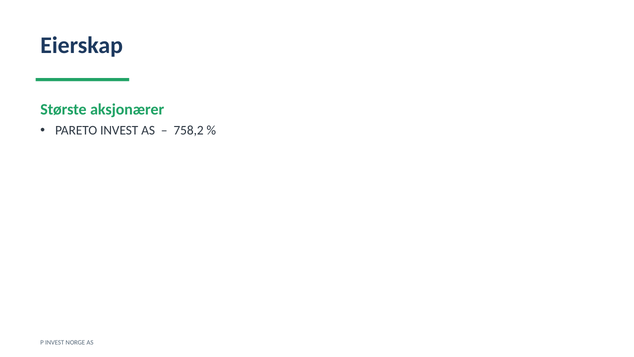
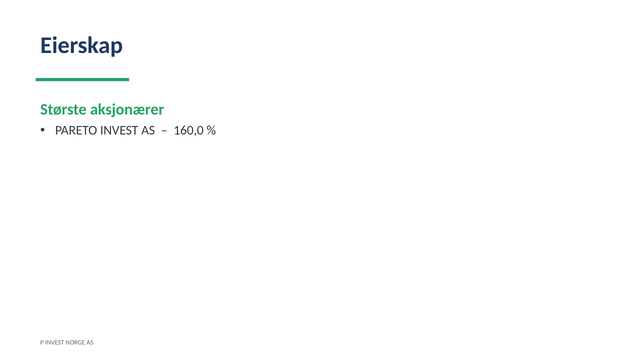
758,2: 758,2 -> 160,0
